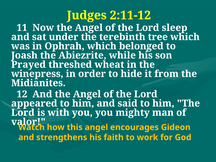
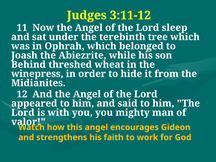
2:11-12: 2:11-12 -> 3:11-12
Prayed: Prayed -> Behind
